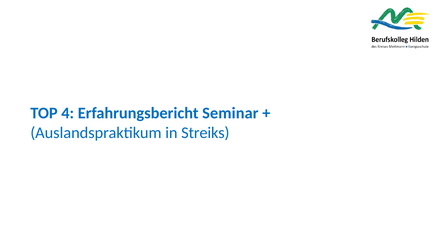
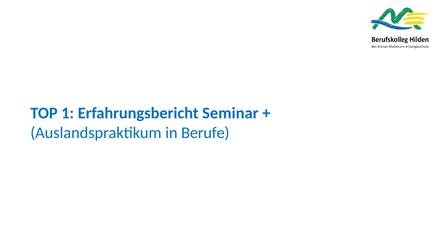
4: 4 -> 1
Streiks: Streiks -> Berufe
